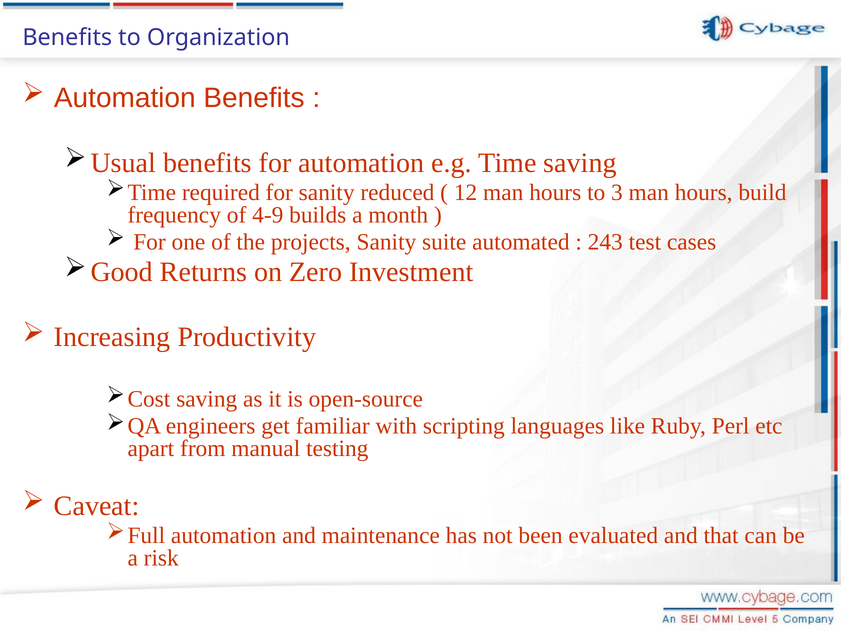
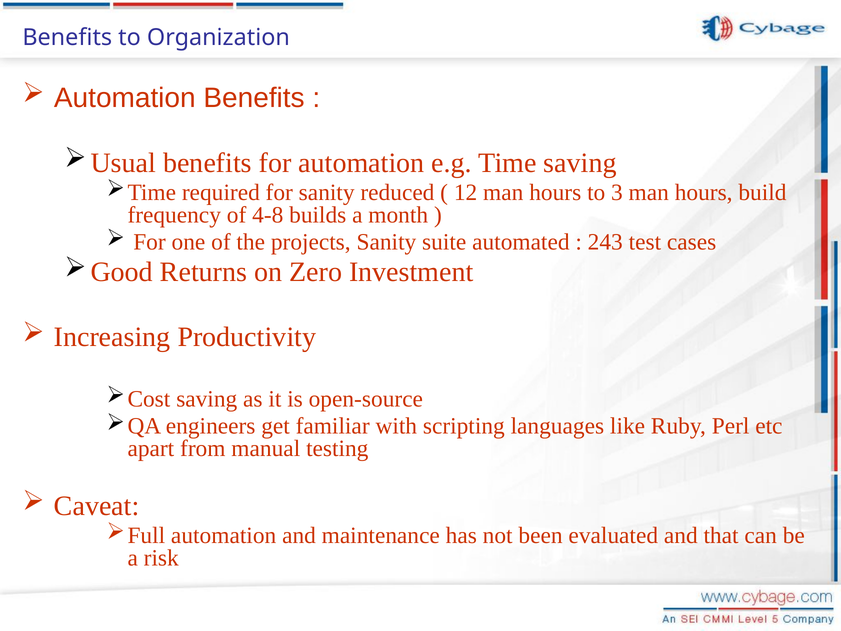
4-9: 4-9 -> 4-8
